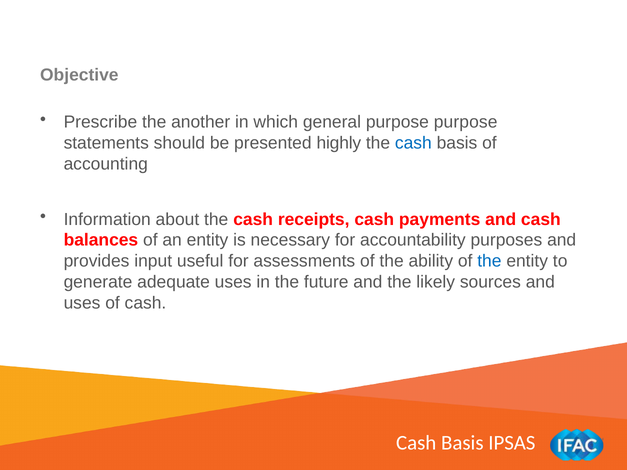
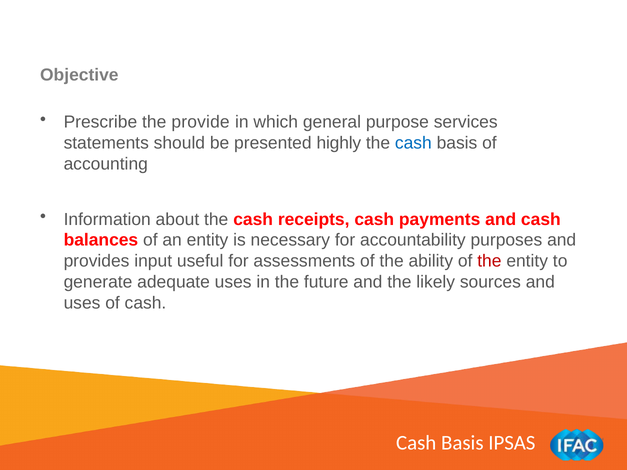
another: another -> provide
purpose purpose: purpose -> services
the at (489, 261) colour: blue -> red
